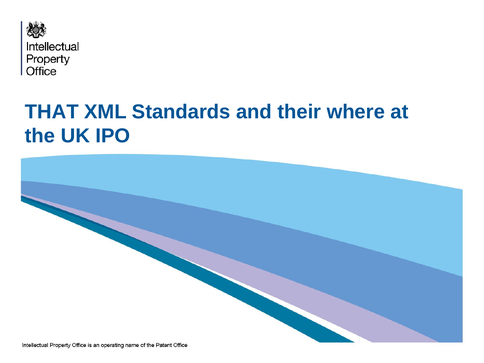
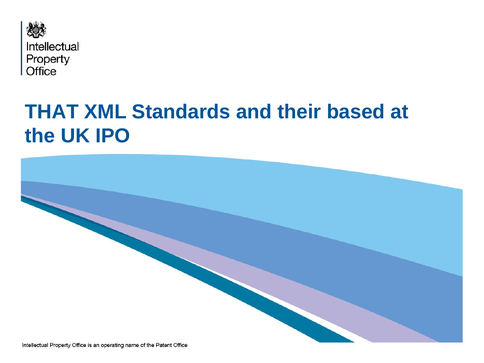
where: where -> based
